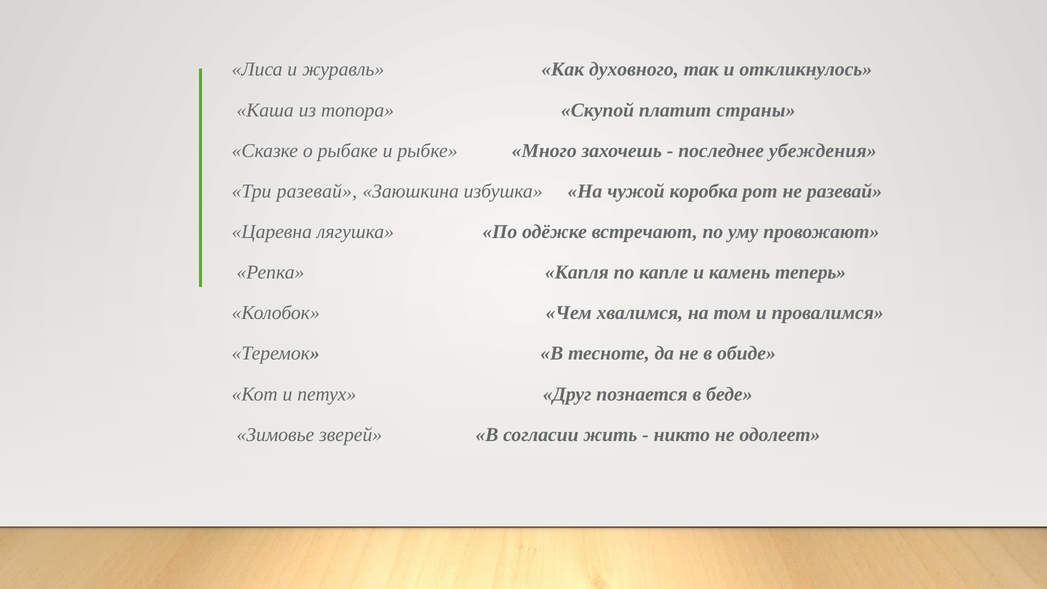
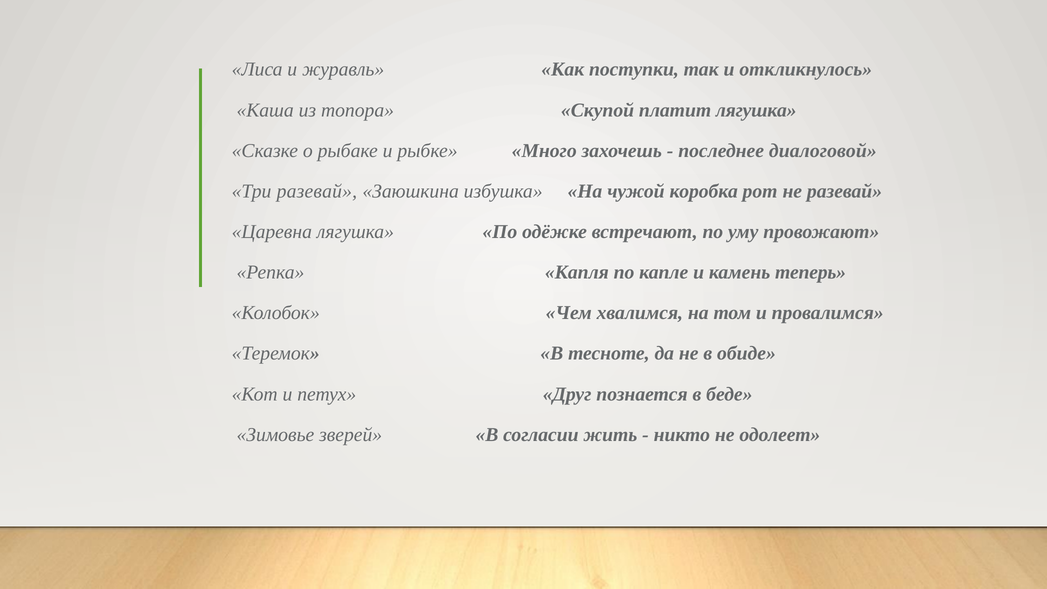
духовного: духовного -> поступки
платит страны: страны -> лягушка
убеждения: убеждения -> диалоговой
